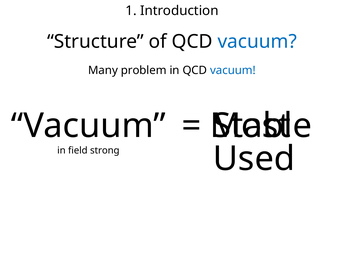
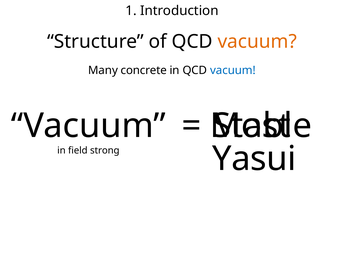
vacuum at (257, 42) colour: blue -> orange
problem: problem -> concrete
Used: Used -> Yasui
